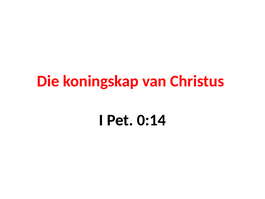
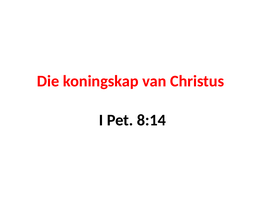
0:14: 0:14 -> 8:14
